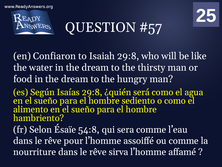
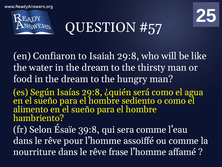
54:8: 54:8 -> 39:8
sirva: sirva -> frase
